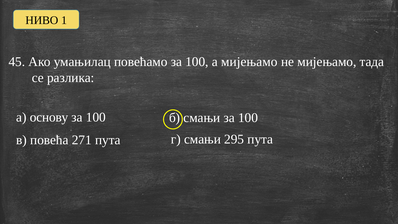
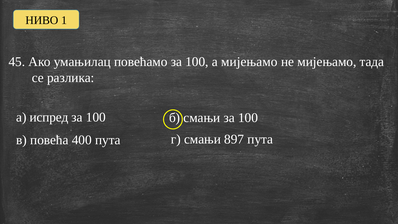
основу: основу -> испред
271: 271 -> 400
295: 295 -> 897
